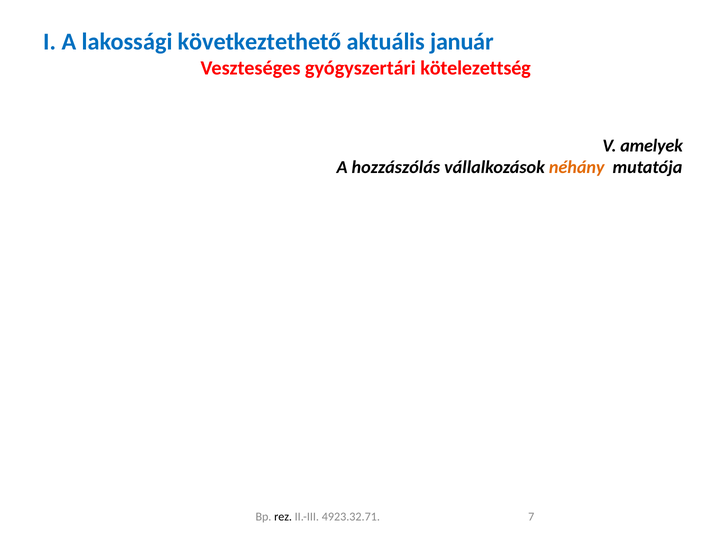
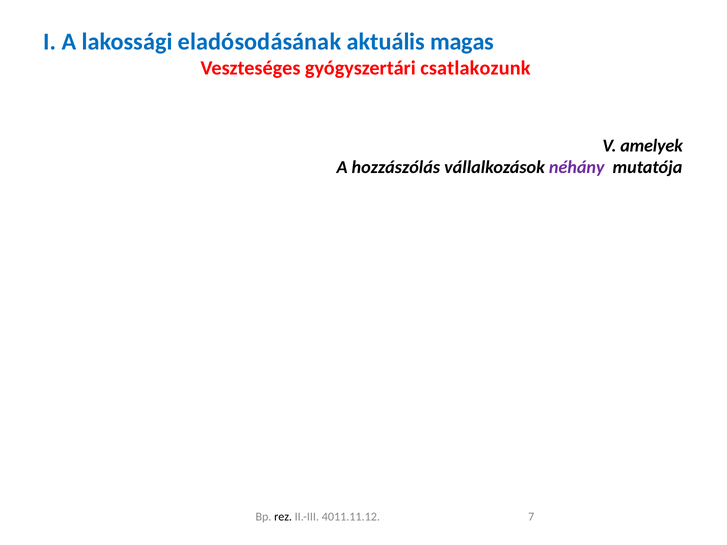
következtethető: következtethető -> eladósodásának
január: január -> magas
kötelezettség: kötelezettség -> csatlakozunk
néhány colour: orange -> purple
4923.32.71: 4923.32.71 -> 4011.11.12
